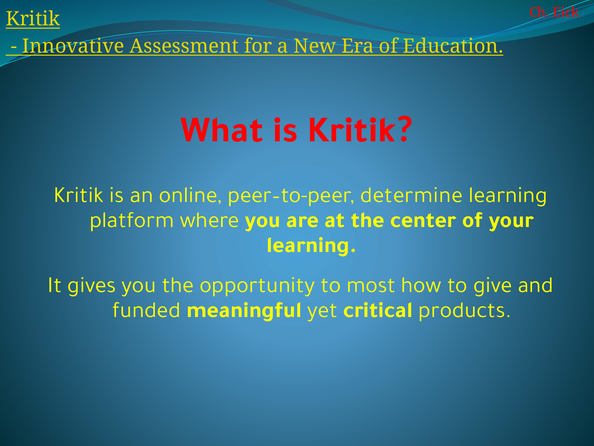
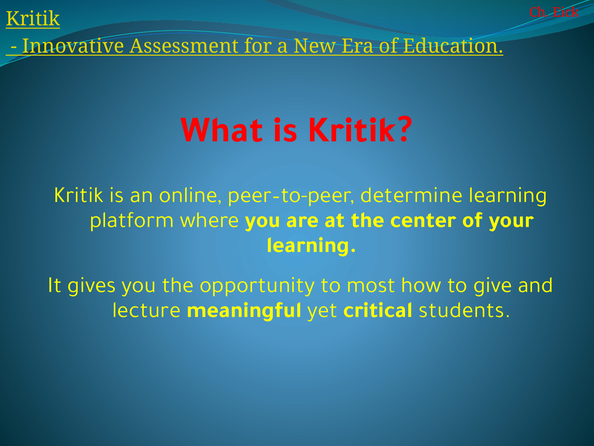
funded: funded -> lecture
products: products -> students
